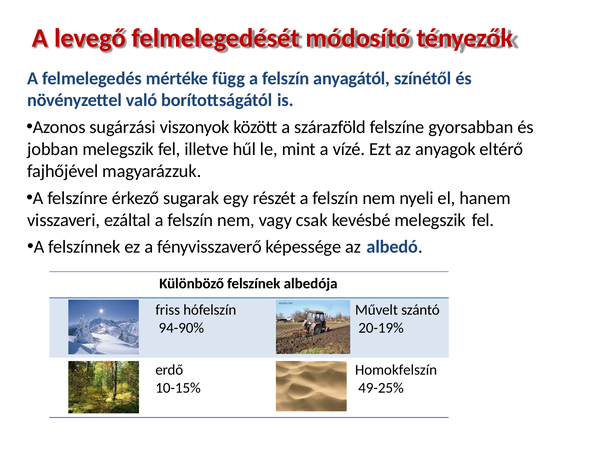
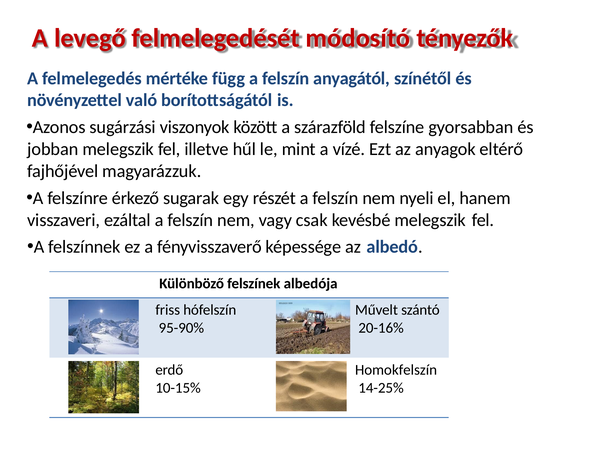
94-90%: 94-90% -> 95-90%
20-19%: 20-19% -> 20-16%
49-25%: 49-25% -> 14-25%
